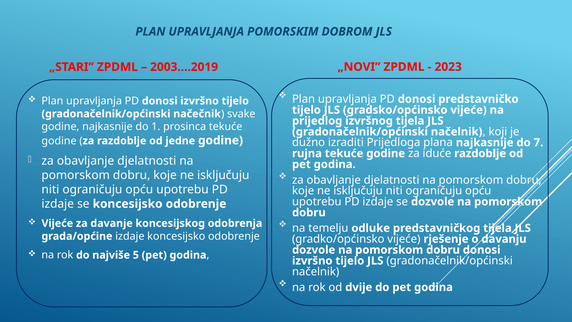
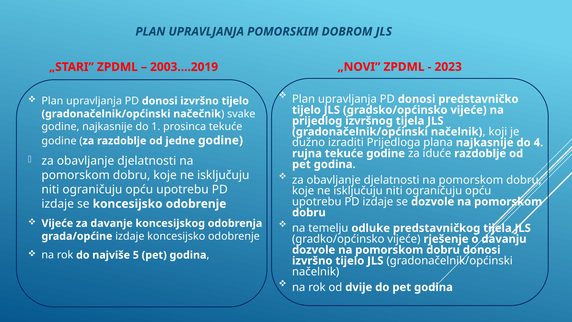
7: 7 -> 4
